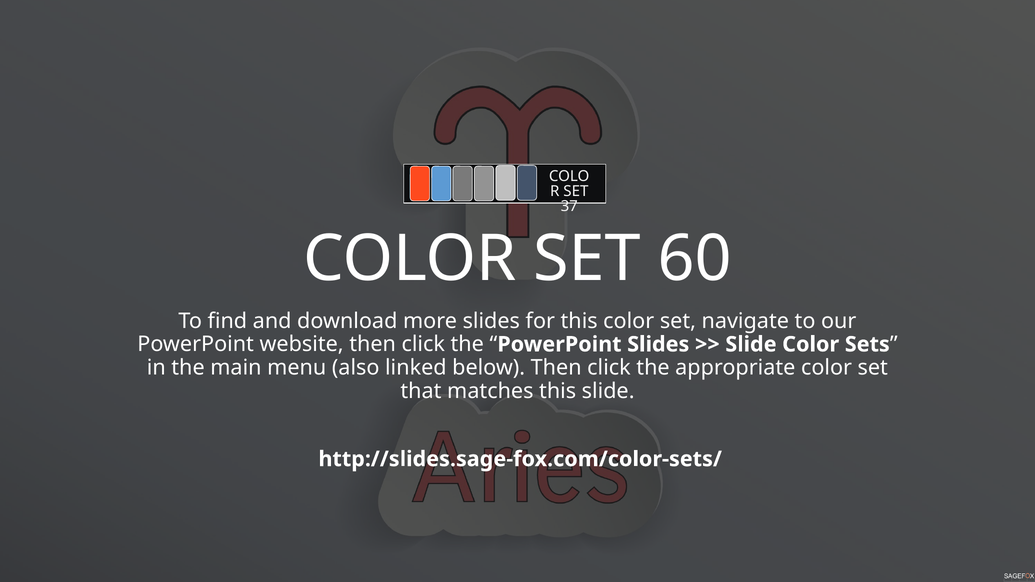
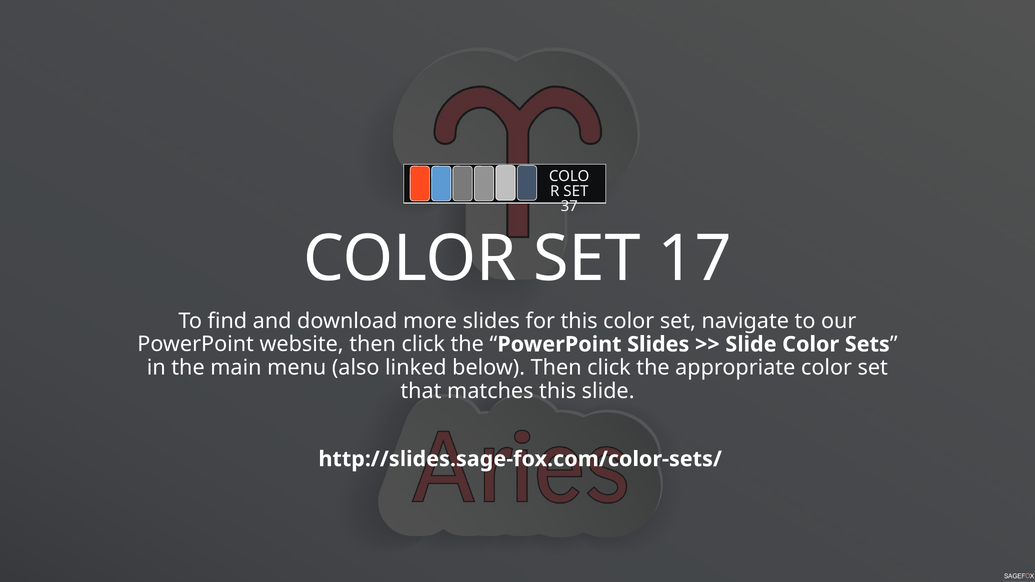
60: 60 -> 17
